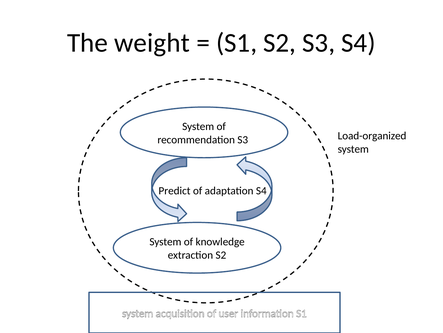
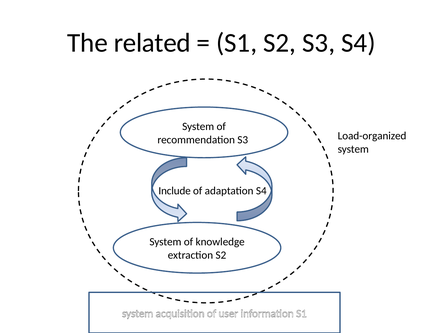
weight: weight -> related
Predict: Predict -> Include
